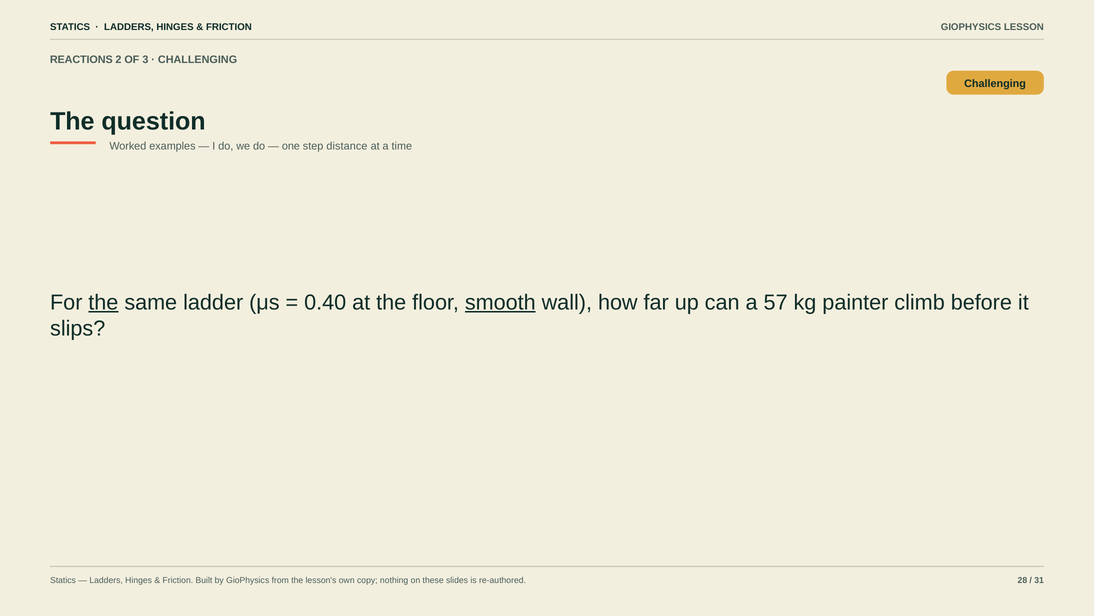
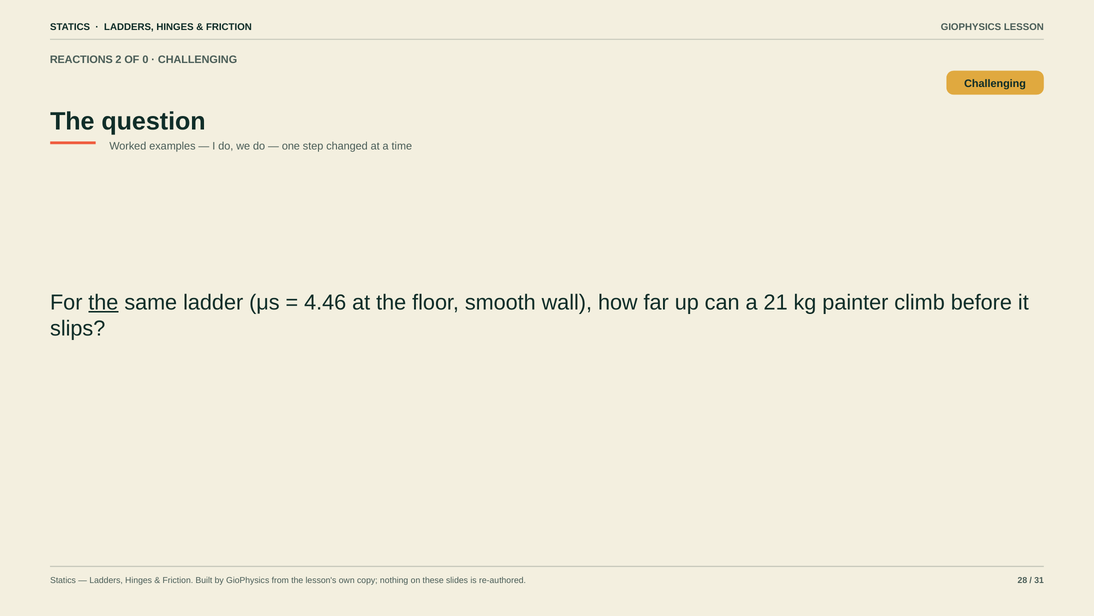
3: 3 -> 0
distance: distance -> changed
0.40: 0.40 -> 4.46
smooth underline: present -> none
57: 57 -> 21
